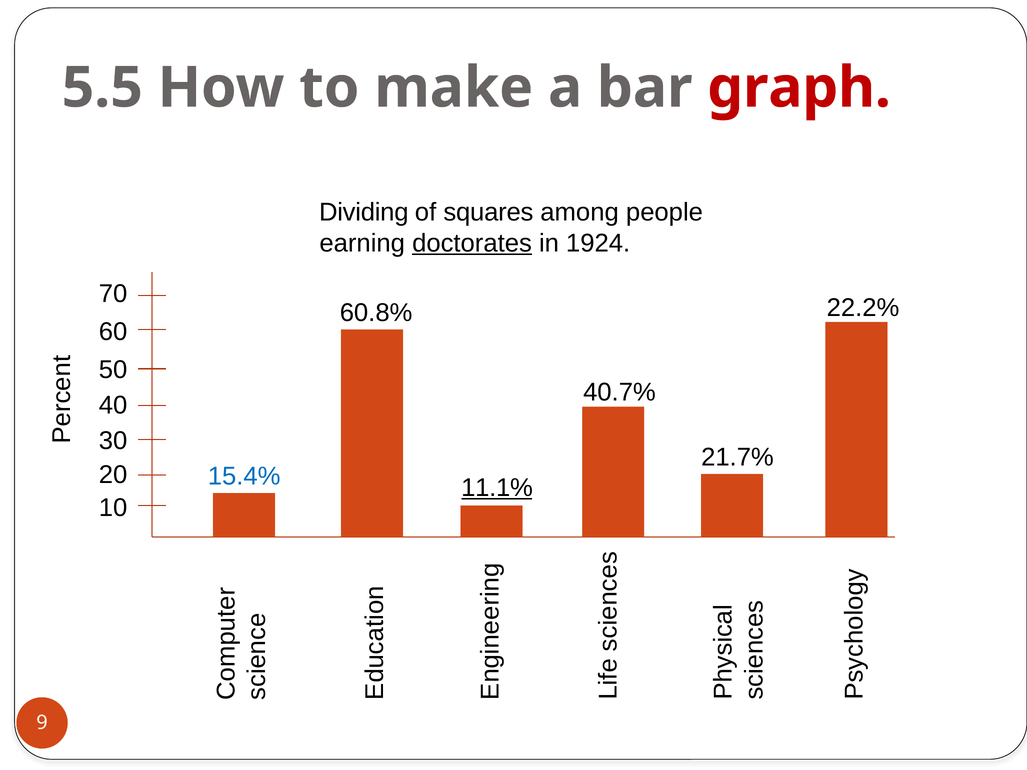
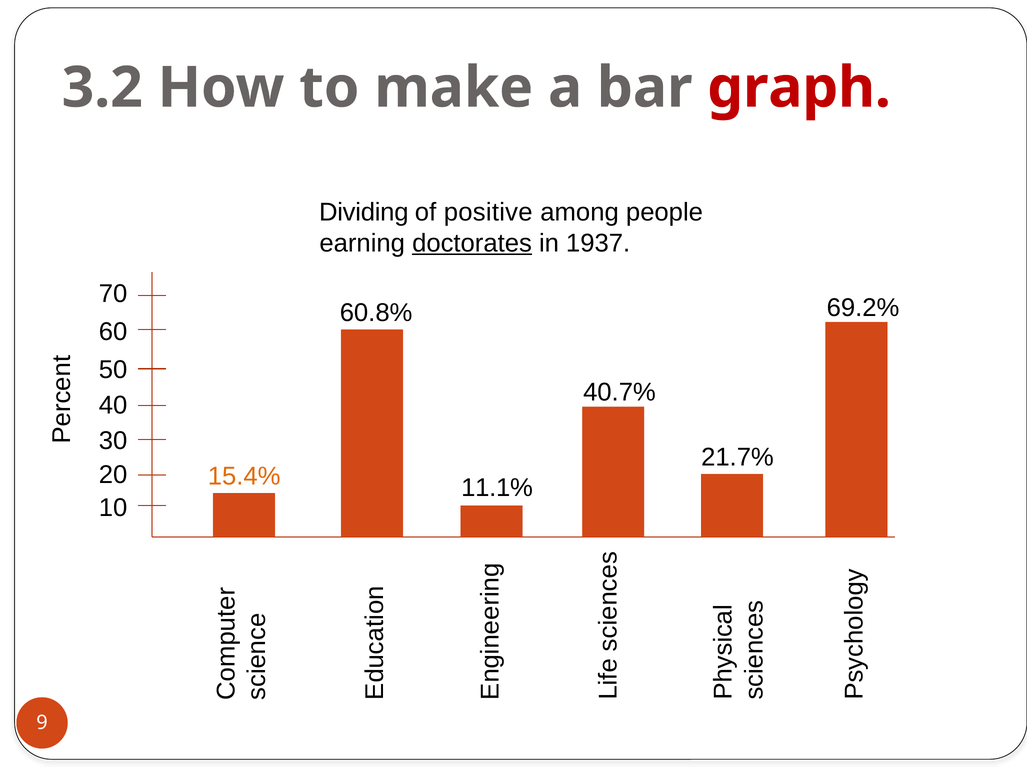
5.5: 5.5 -> 3.2
squares: squares -> positive
1924: 1924 -> 1937
22.2%: 22.2% -> 69.2%
15.4% colour: blue -> orange
11.1% underline: present -> none
